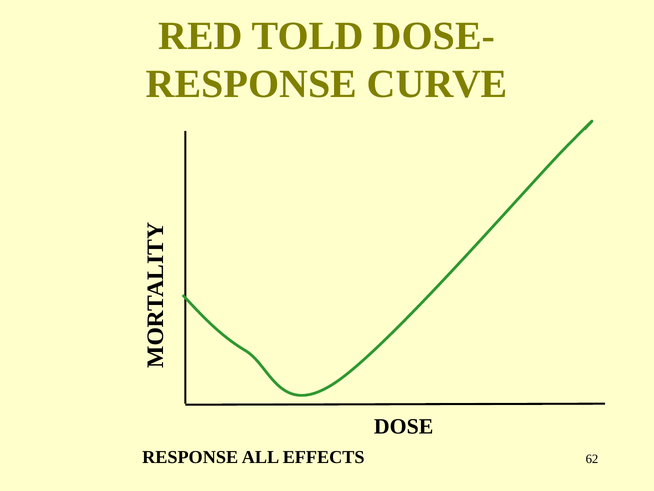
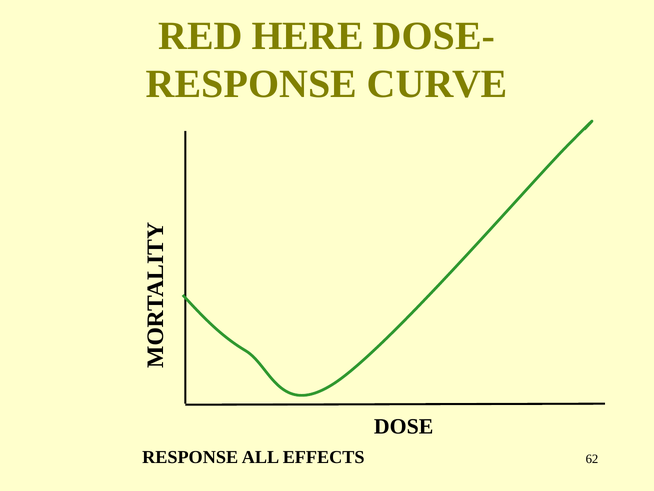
TOLD: TOLD -> HERE
